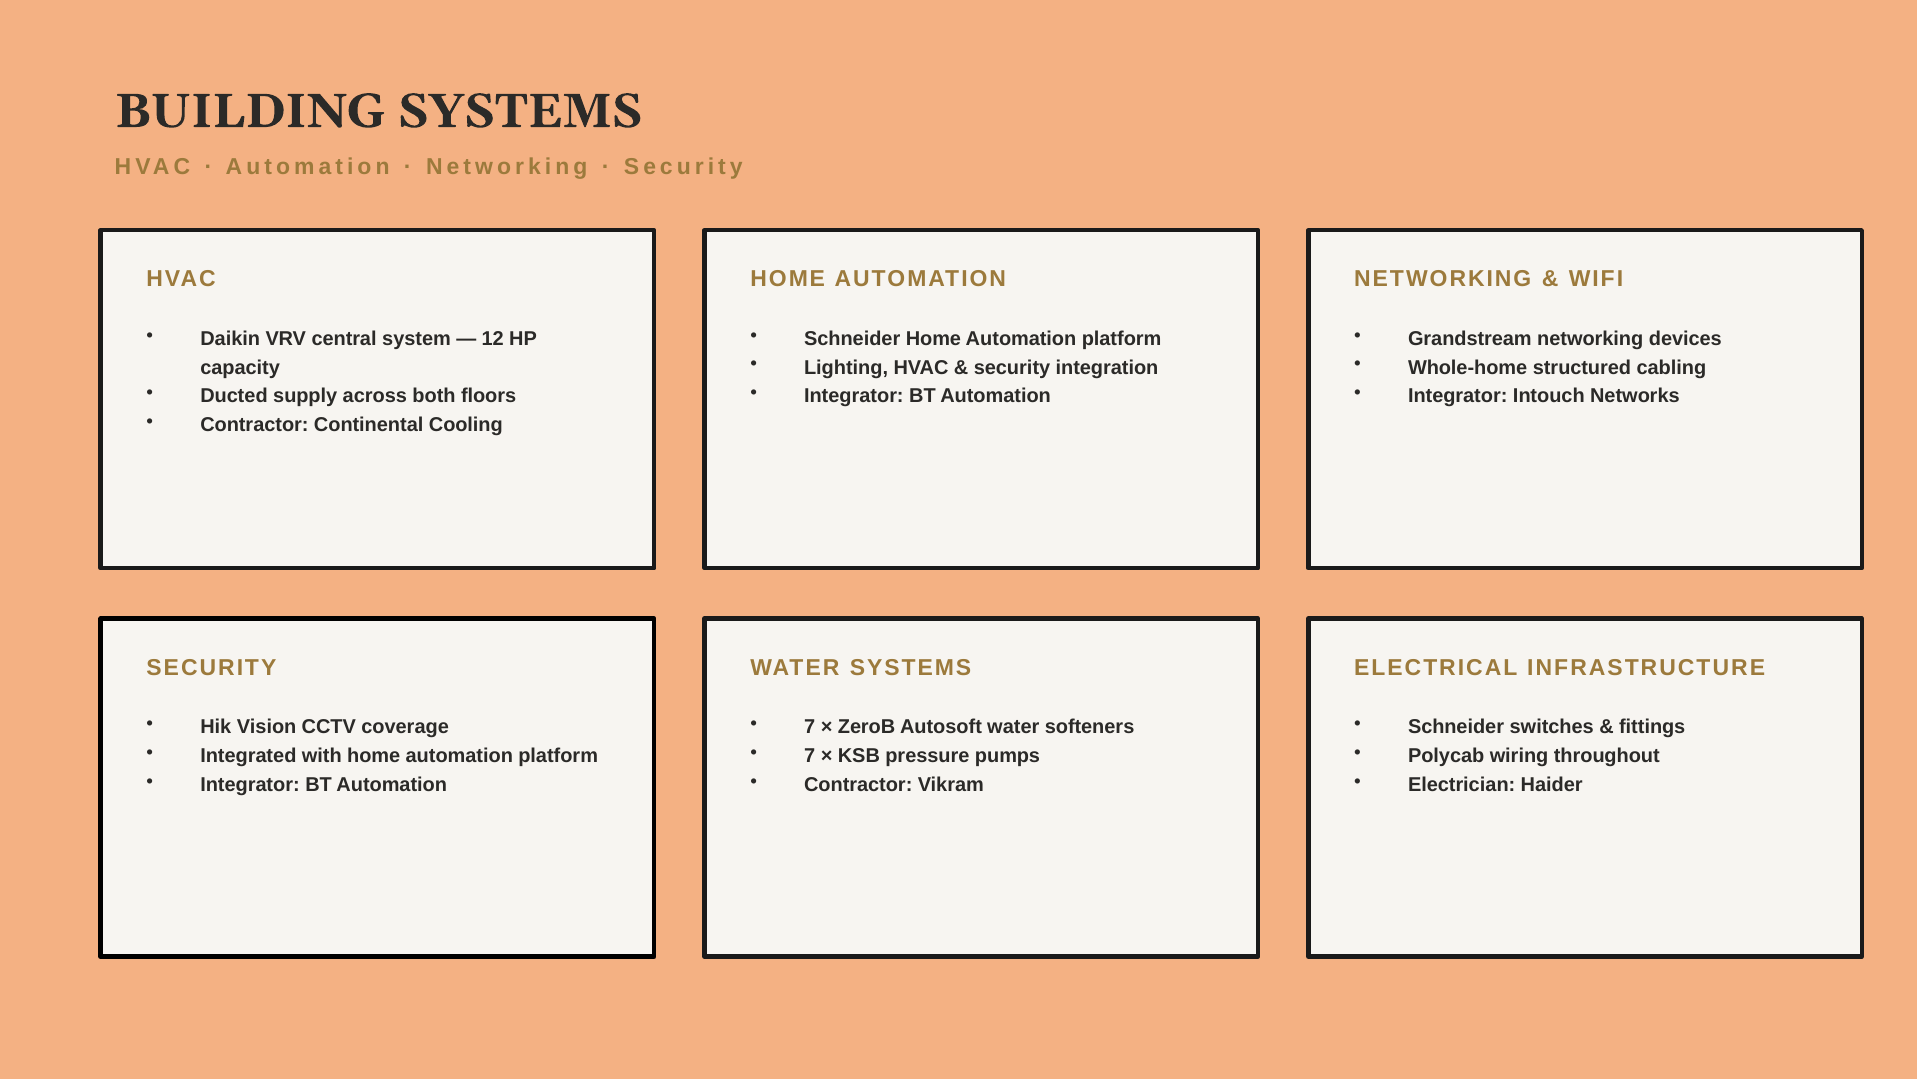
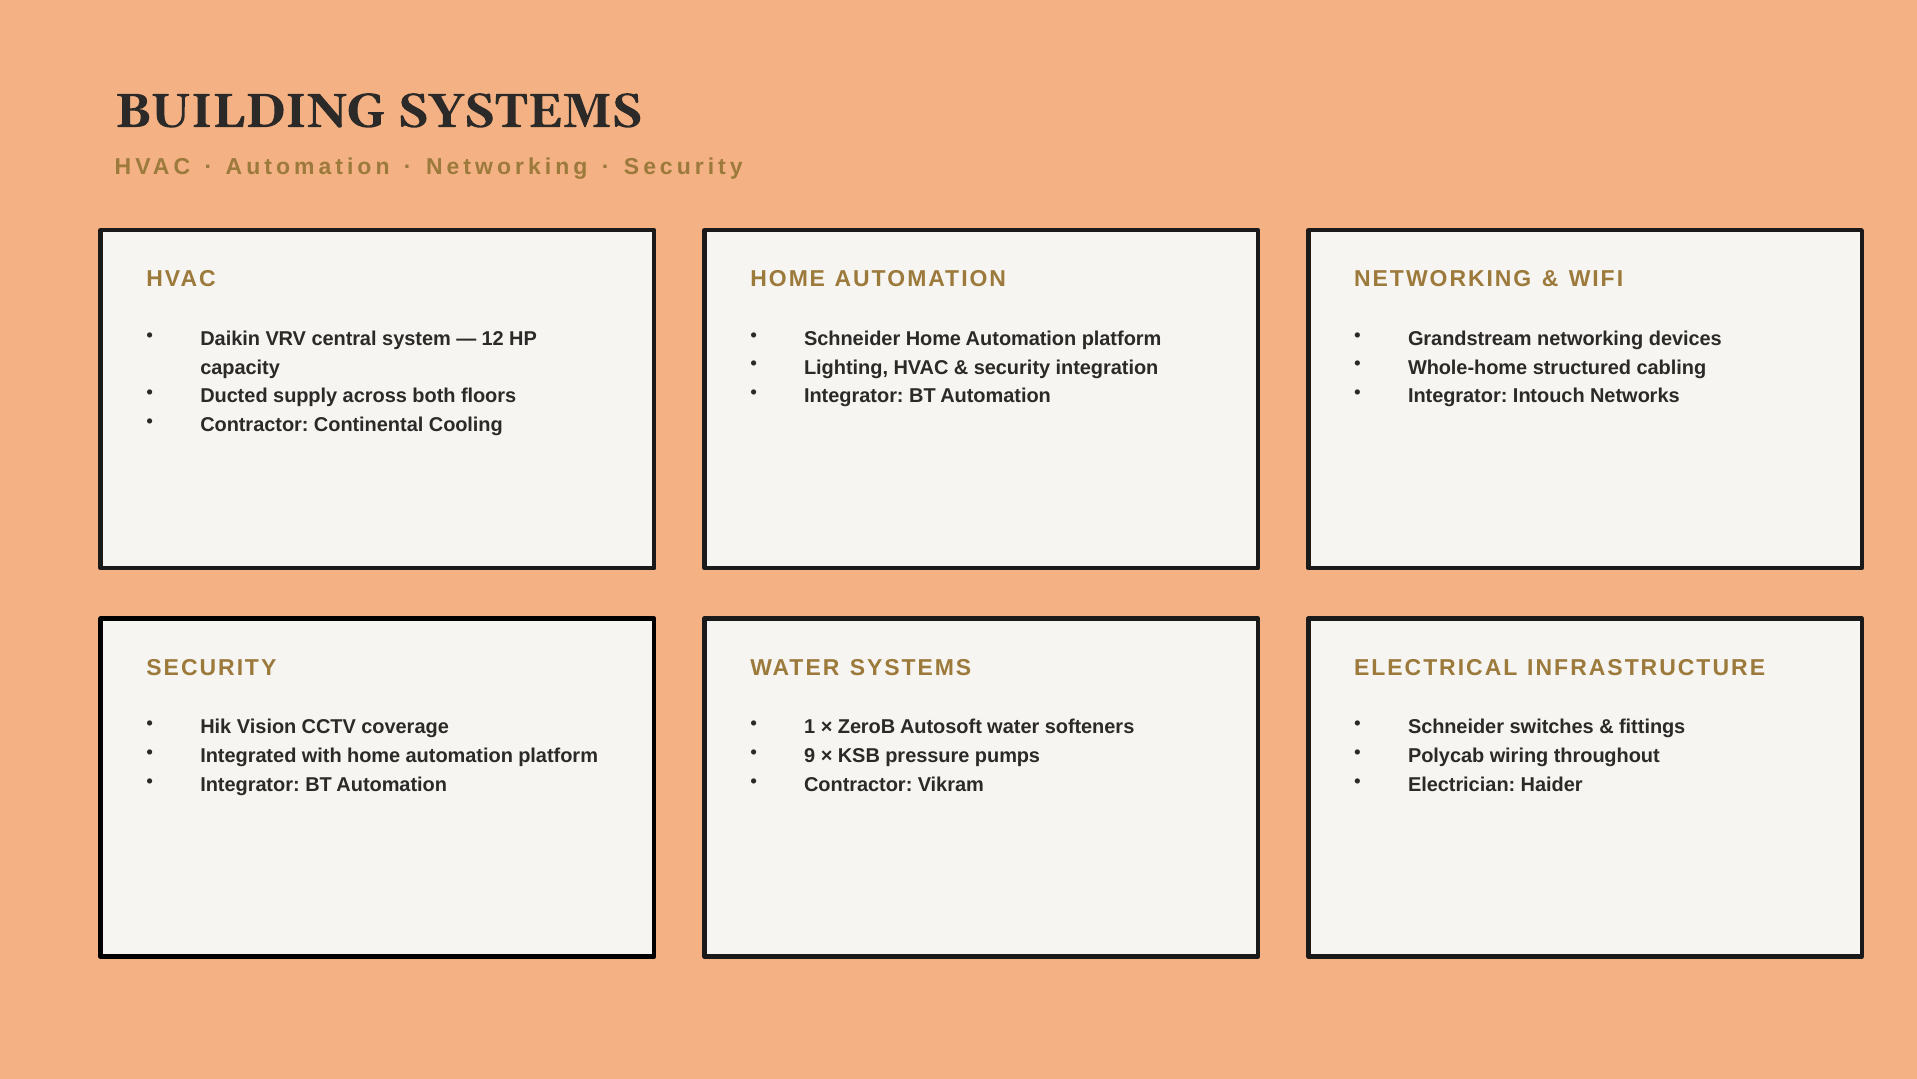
7 at (810, 727): 7 -> 1
7 at (810, 756): 7 -> 9
